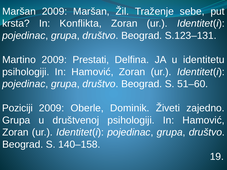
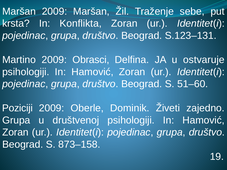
Prestati: Prestati -> Obrasci
identitetu: identitetu -> ostvaruje
140–158: 140–158 -> 873–158
